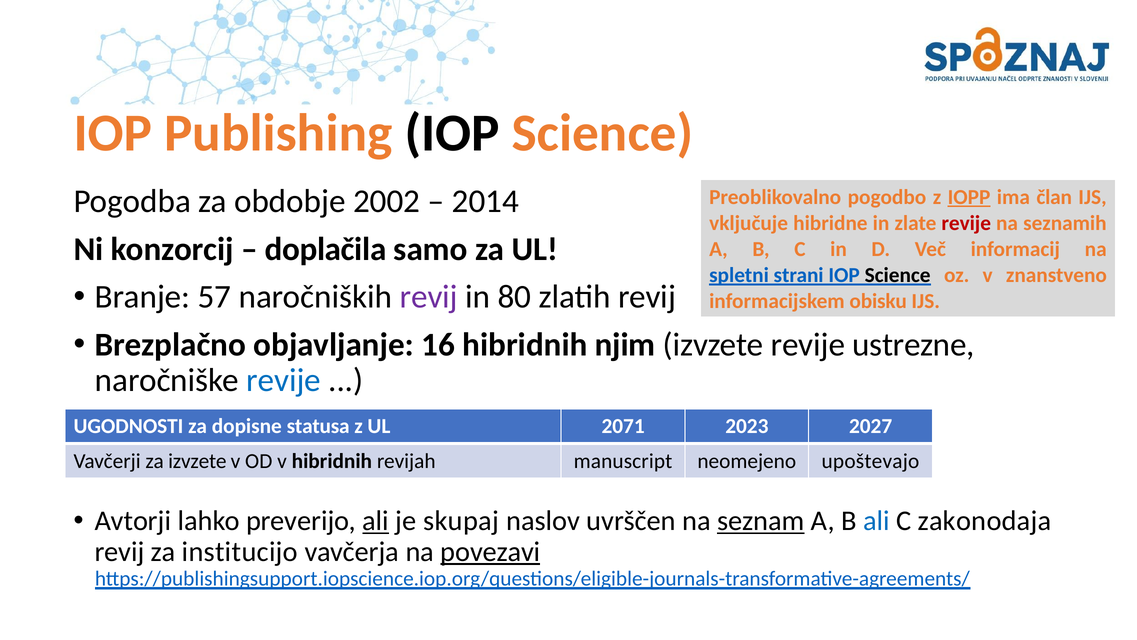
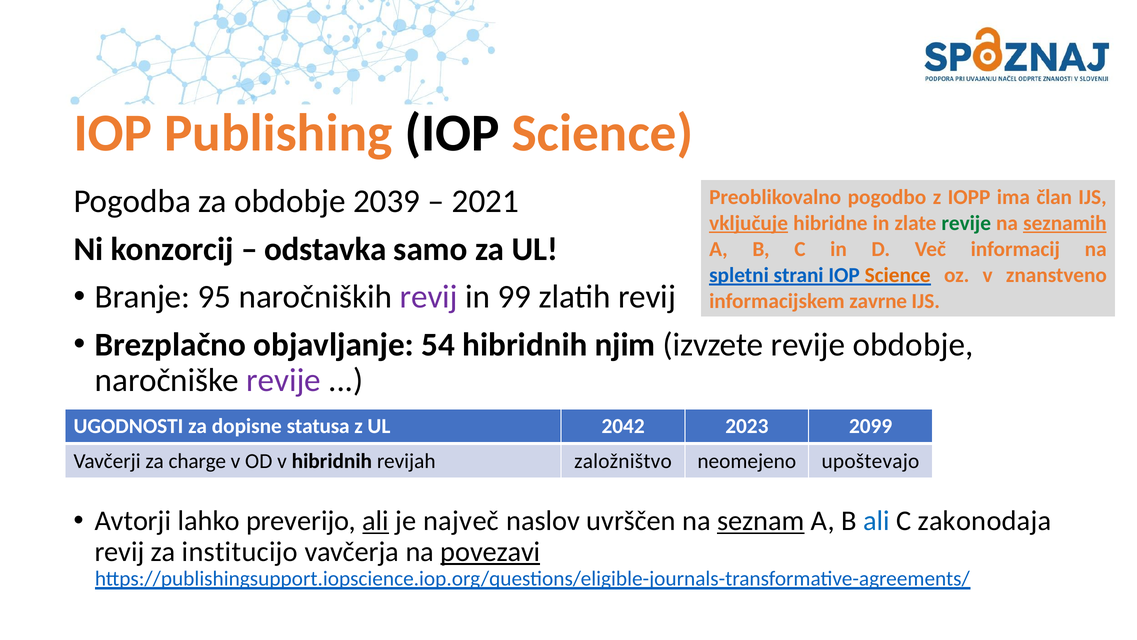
2002: 2002 -> 2039
2014: 2014 -> 2021
IOPP underline: present -> none
vključuje underline: none -> present
revije at (966, 223) colour: red -> green
seznamih underline: none -> present
doplačila: doplačila -> odstavka
Science at (898, 275) colour: black -> orange
57: 57 -> 95
80: 80 -> 99
obisku: obisku -> zavrne
16: 16 -> 54
revije ustrezne: ustrezne -> obdobje
revije at (284, 380) colour: blue -> purple
2071: 2071 -> 2042
2027: 2027 -> 2099
za izvzete: izvzete -> charge
manuscript: manuscript -> založništvo
skupaj: skupaj -> največ
